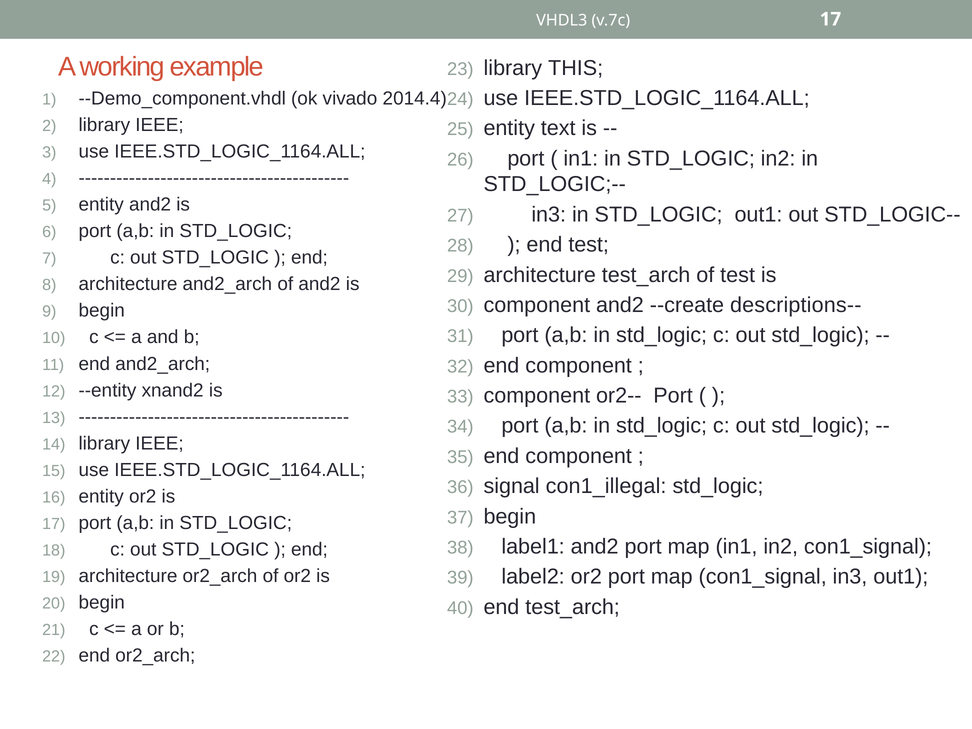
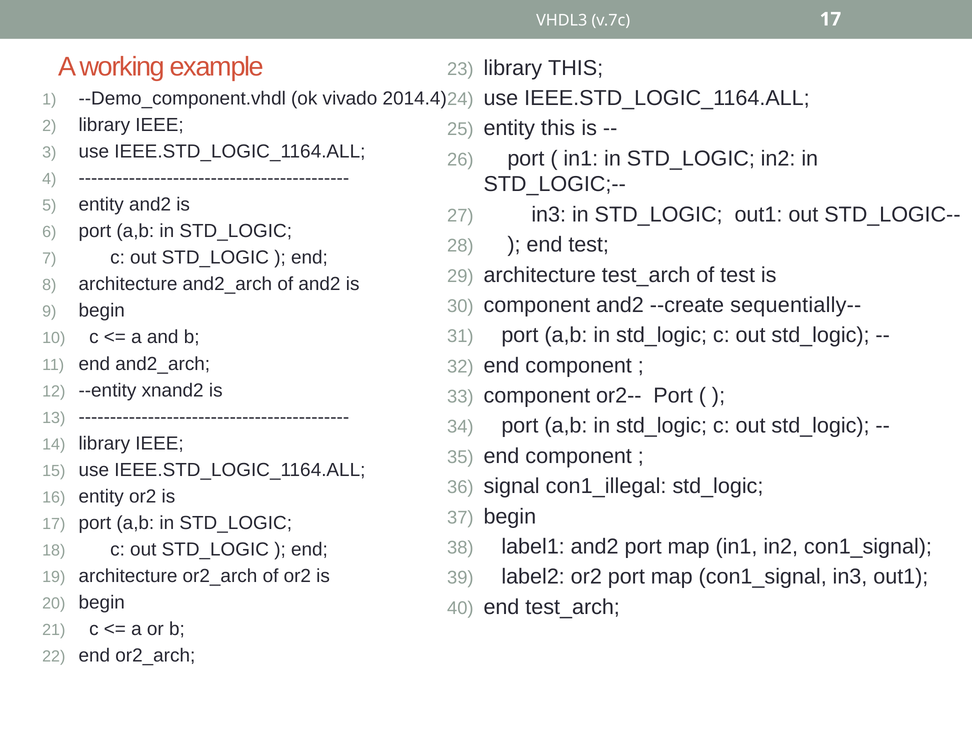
entity text: text -> this
descriptions--: descriptions-- -> sequentially--
